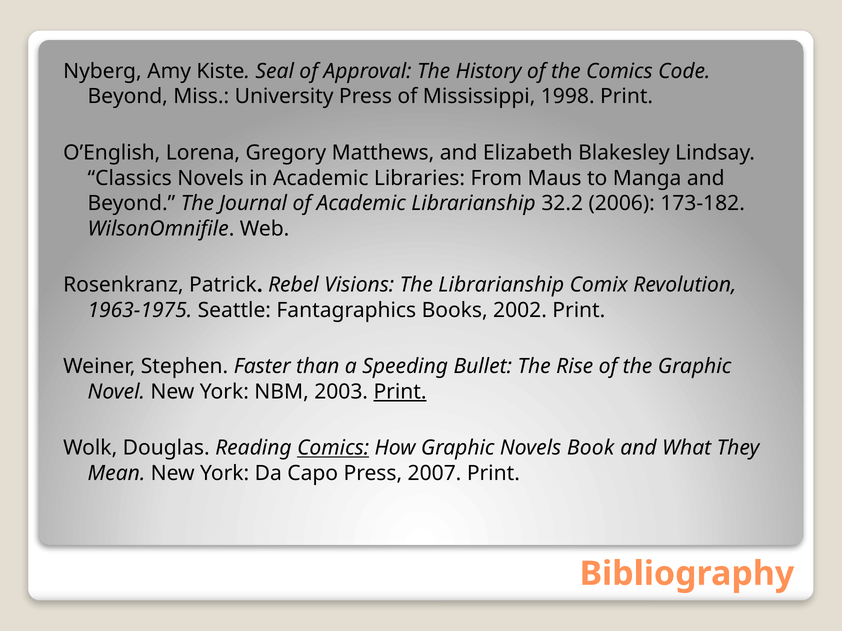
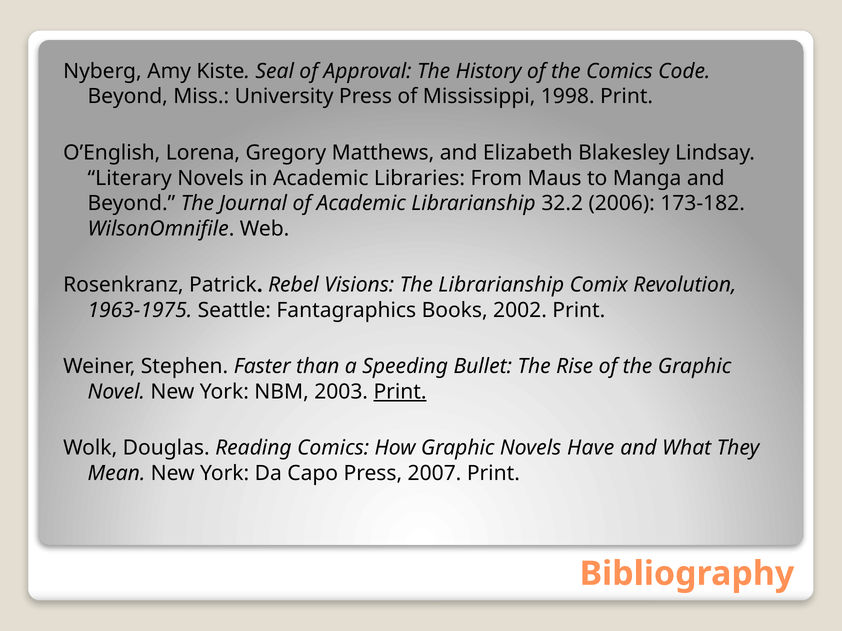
Classics: Classics -> Literary
Comics at (333, 448) underline: present -> none
Book: Book -> Have
